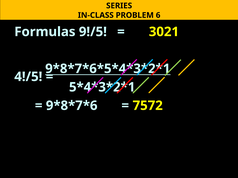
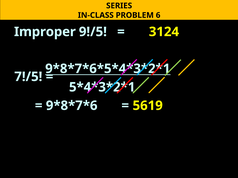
Formulas: Formulas -> Improper
3021: 3021 -> 3124
4!/5: 4!/5 -> 7!/5
7572: 7572 -> 5619
